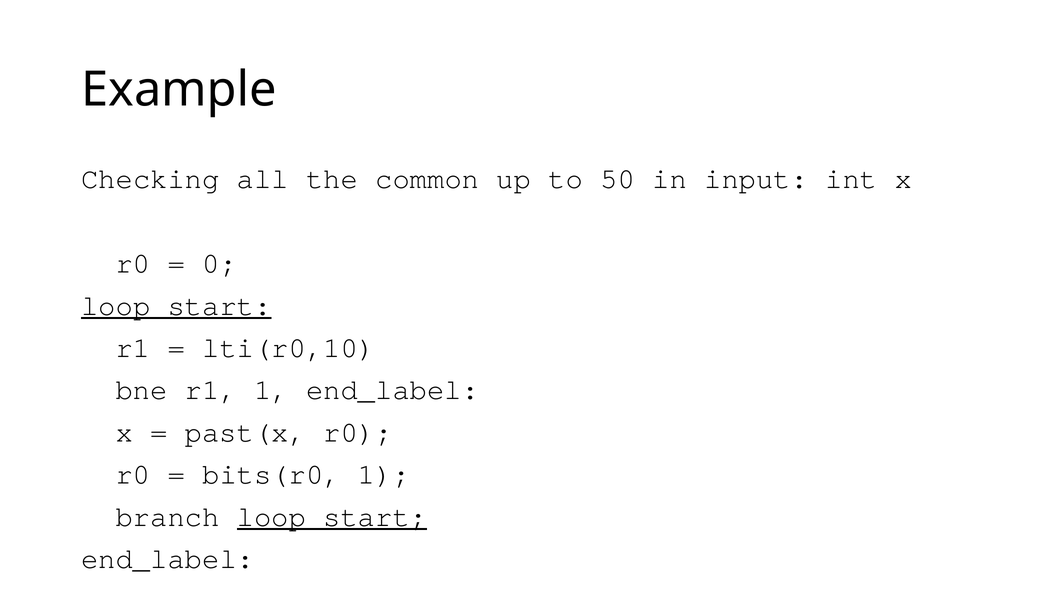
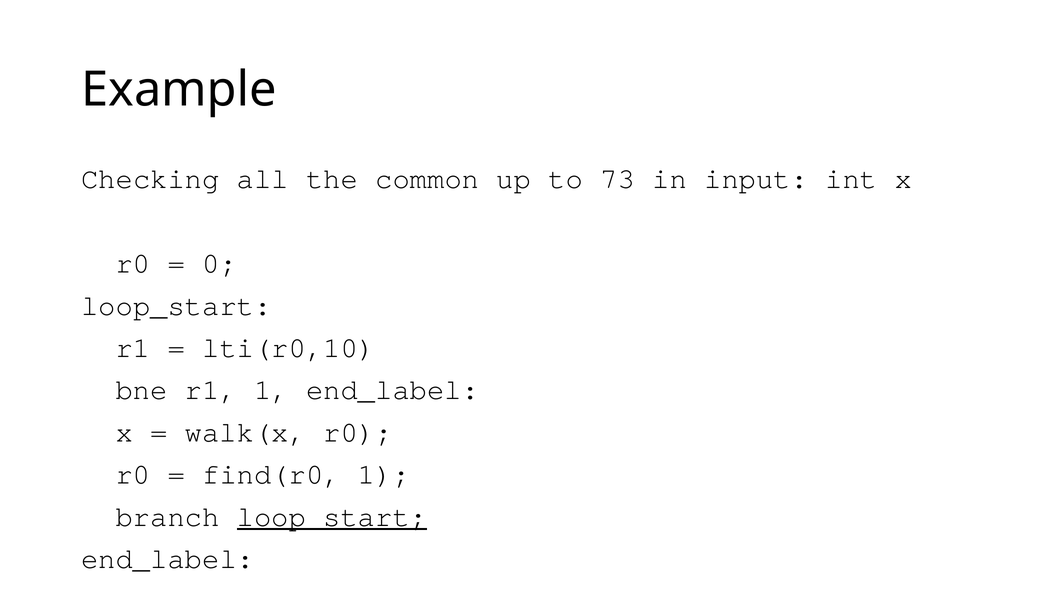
50: 50 -> 73
loop_start at (176, 305) underline: present -> none
past(x: past(x -> walk(x
bits(r0: bits(r0 -> find(r0
